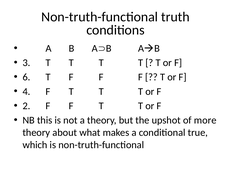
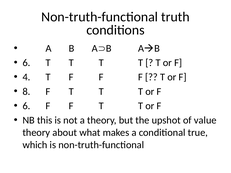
3 at (26, 63): 3 -> 6
6: 6 -> 4
4: 4 -> 8
2 at (26, 106): 2 -> 6
more: more -> value
